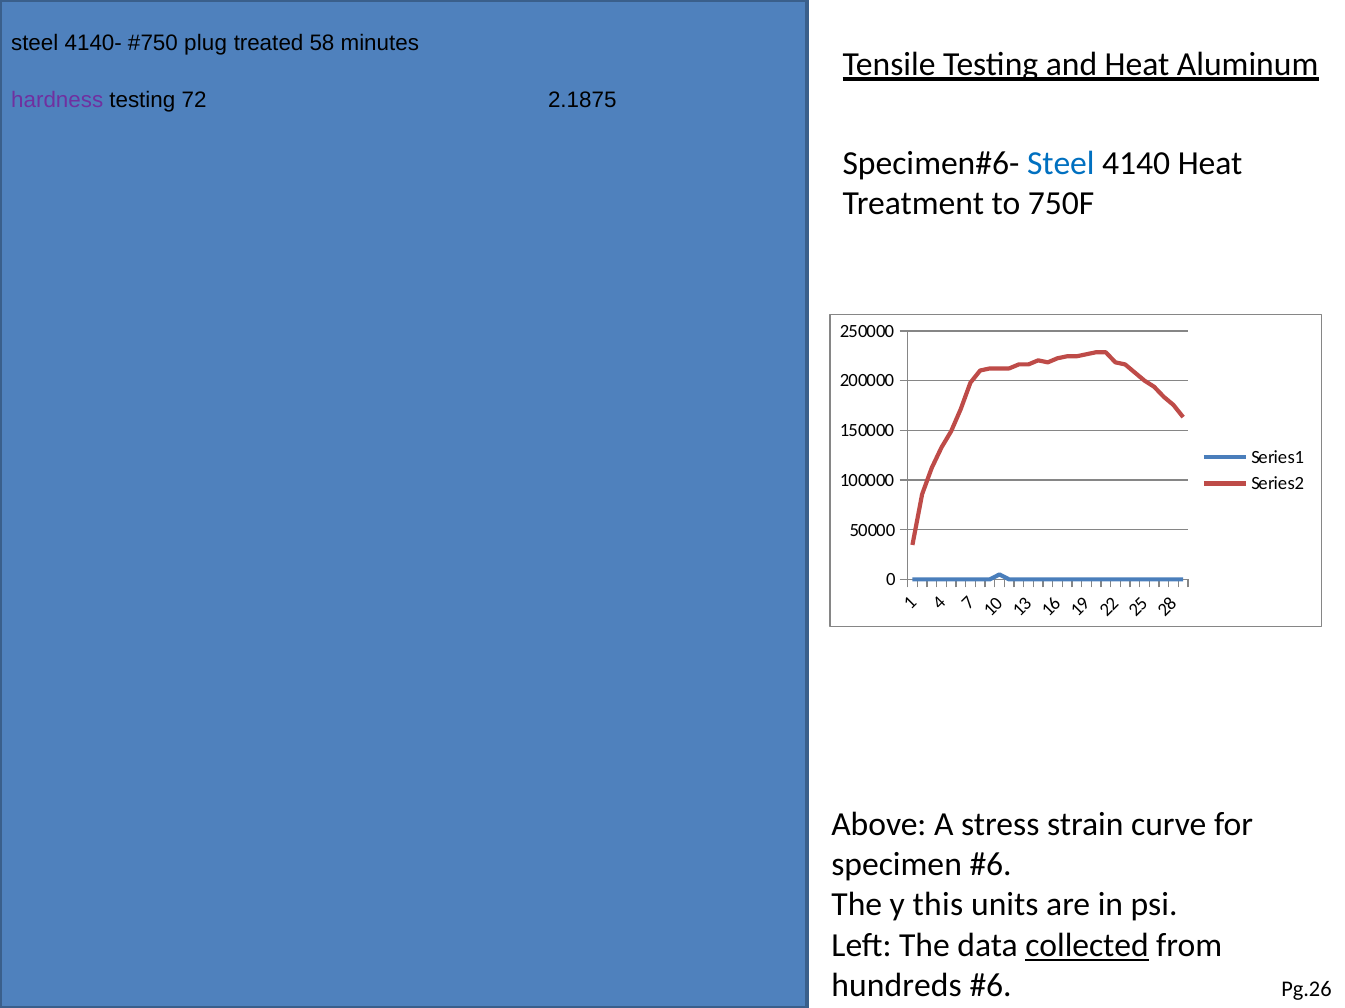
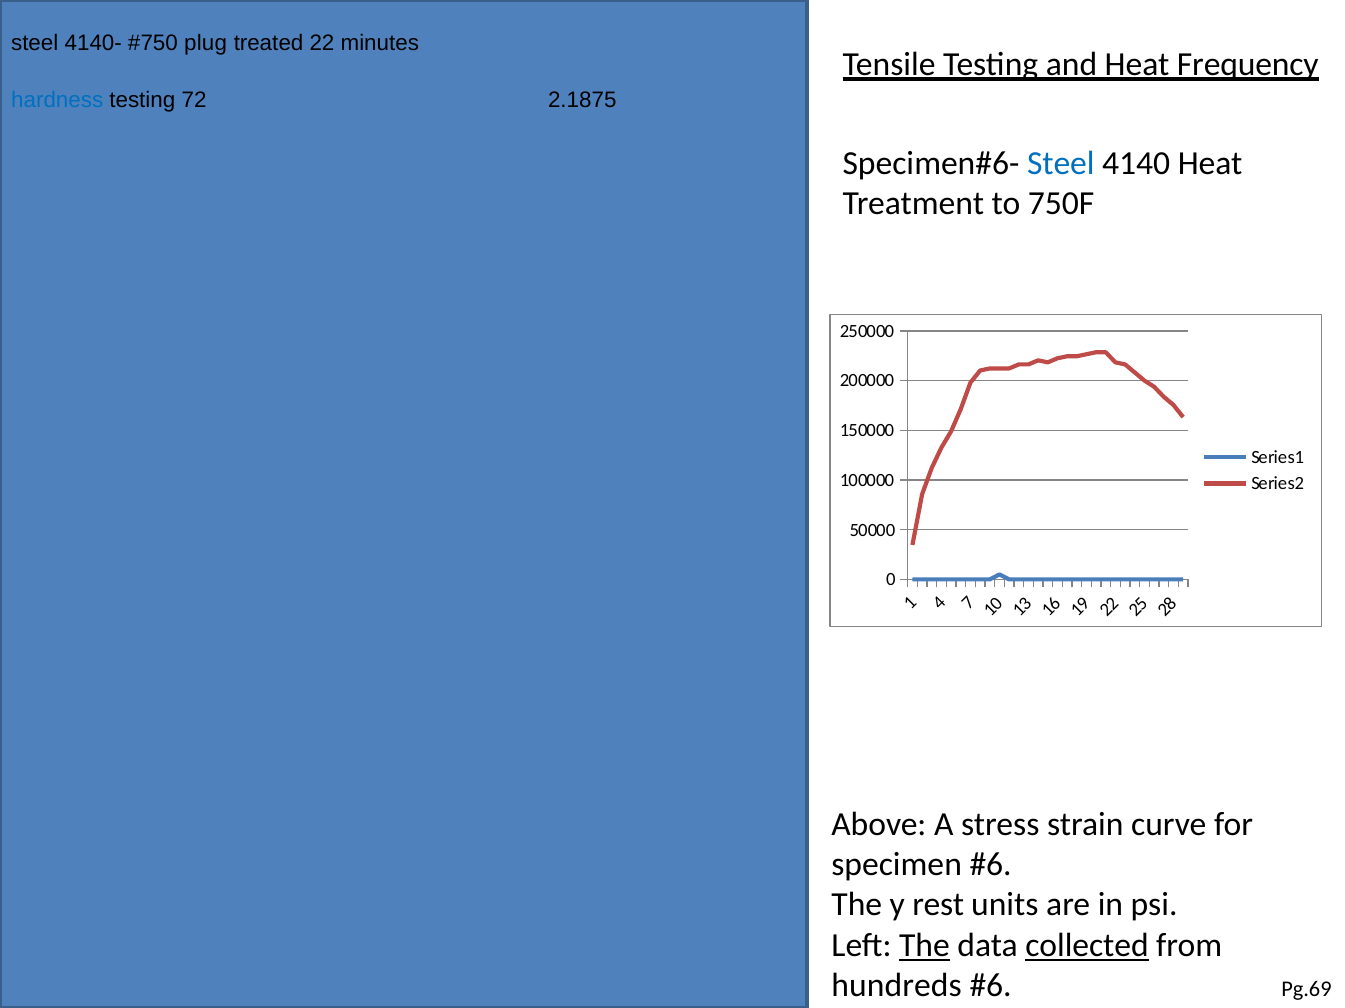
58: 58 -> 22
Aluminum: Aluminum -> Frequency
hardness colour: purple -> blue
this: this -> rest
The at (924, 946) underline: none -> present
Pg.26: Pg.26 -> Pg.69
